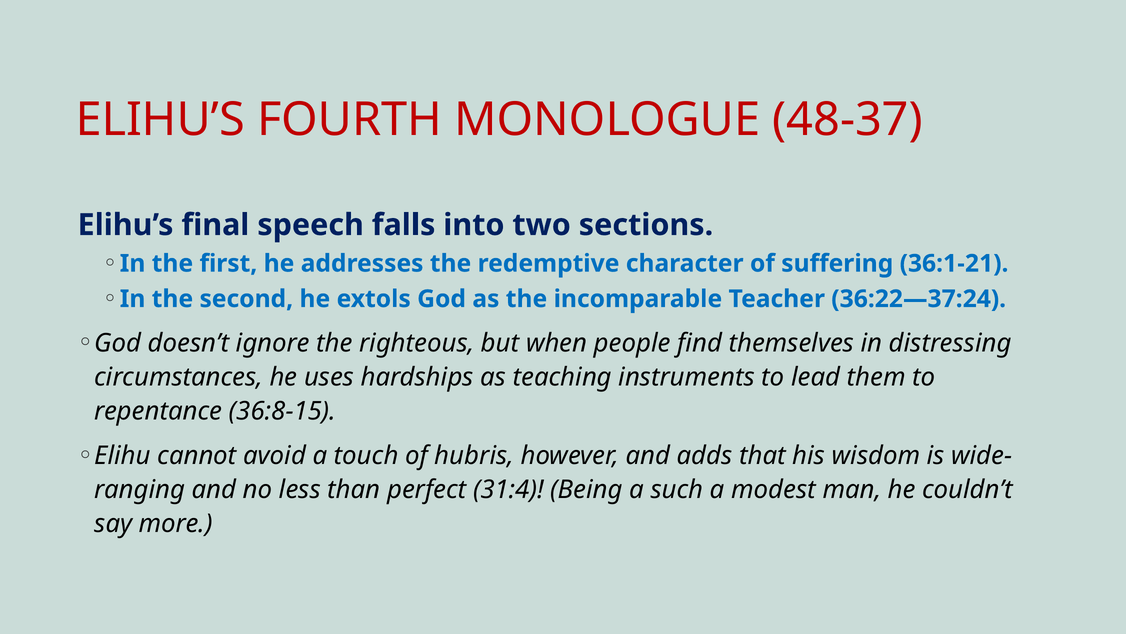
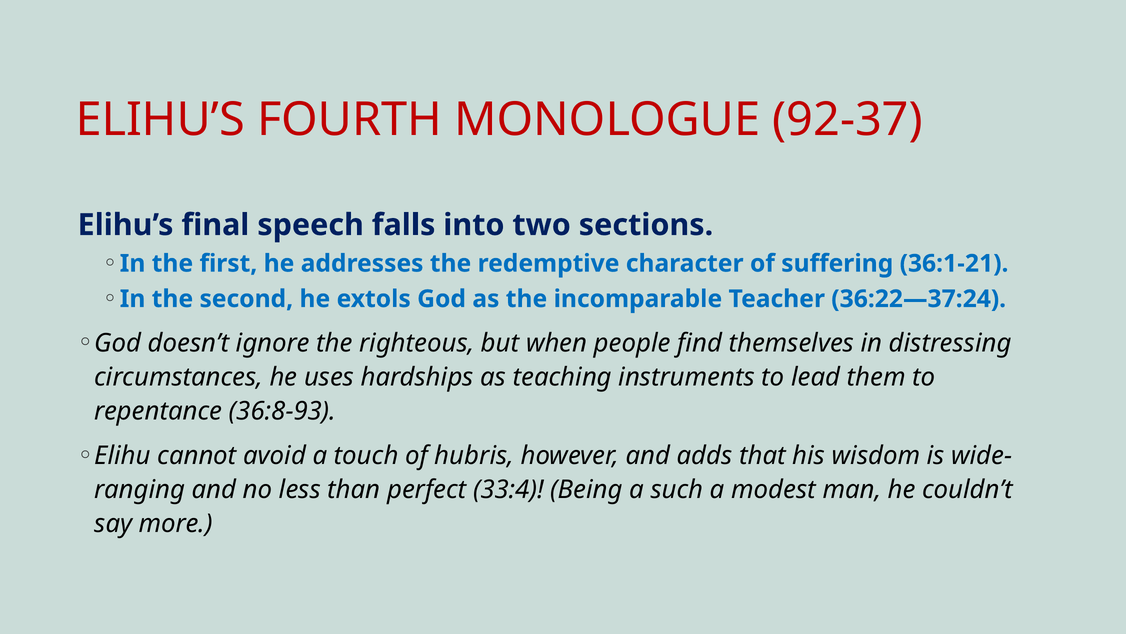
48-37: 48-37 -> 92-37
36:8-15: 36:8-15 -> 36:8-93
31:4: 31:4 -> 33:4
